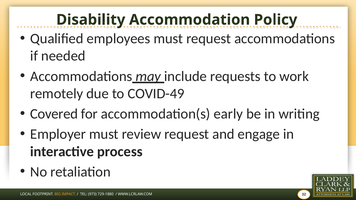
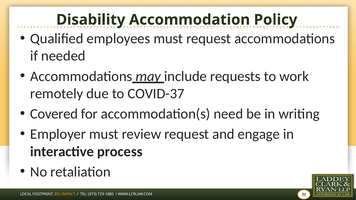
COVID-49: COVID-49 -> COVID-37
early: early -> need
